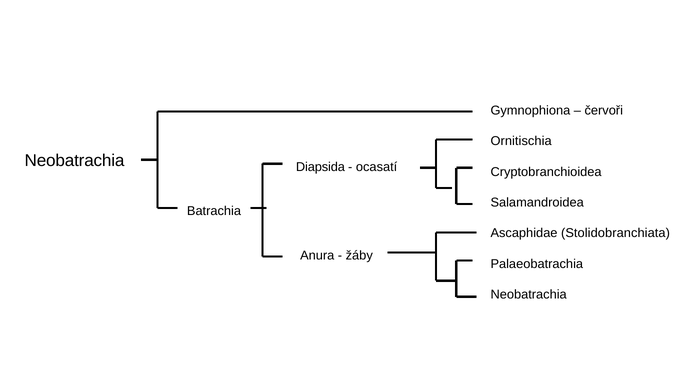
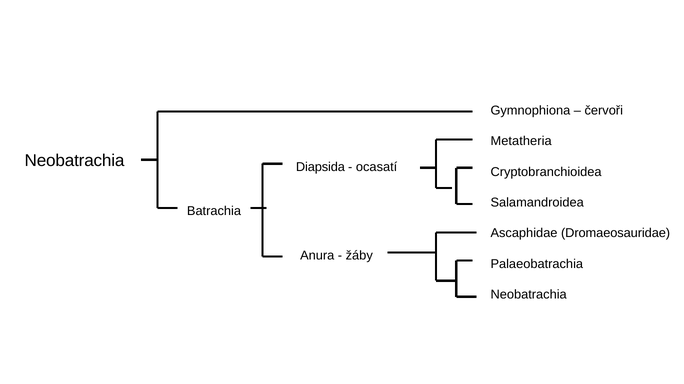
Ornitischia: Ornitischia -> Metatheria
Stolidobranchiata: Stolidobranchiata -> Dromaeosauridae
